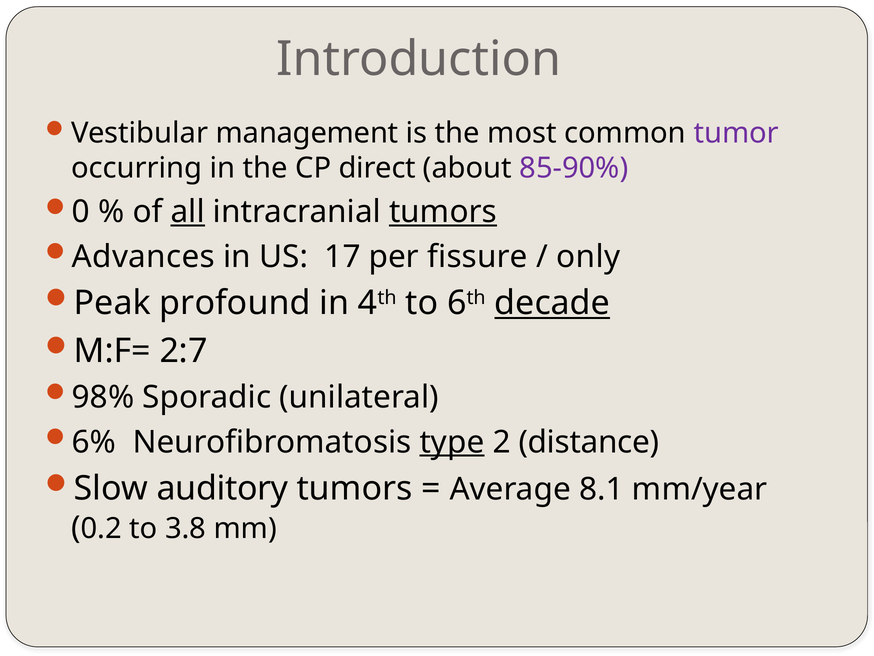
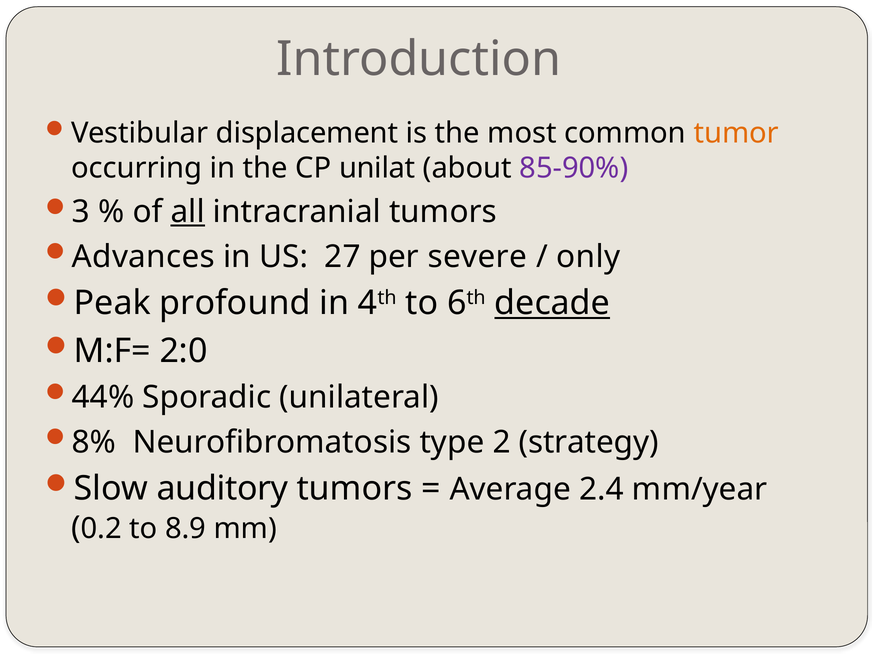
management: management -> displacement
tumor colour: purple -> orange
direct: direct -> unilat
0: 0 -> 3
tumors at (443, 212) underline: present -> none
17: 17 -> 27
fissure: fissure -> severe
2:7: 2:7 -> 2:0
98%: 98% -> 44%
6%: 6% -> 8%
type underline: present -> none
distance: distance -> strategy
8.1: 8.1 -> 2.4
3.8: 3.8 -> 8.9
